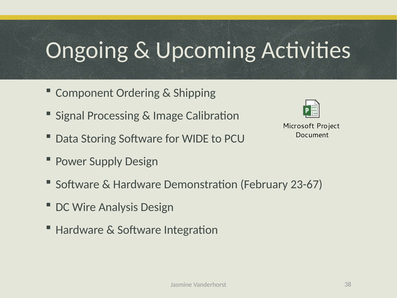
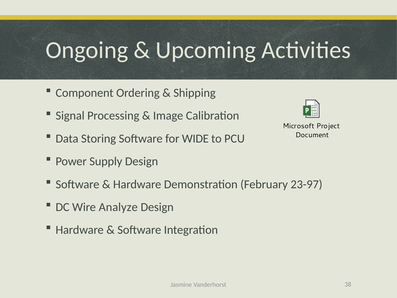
23-67: 23-67 -> 23-97
Analysis: Analysis -> Analyze
